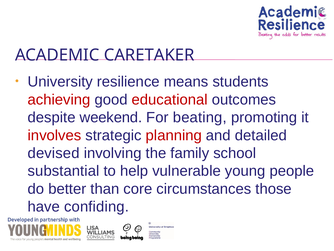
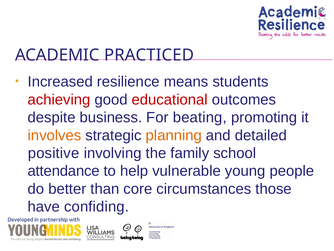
CARETAKER: CARETAKER -> PRACTICED
University: University -> Increased
weekend: weekend -> business
involves colour: red -> orange
planning colour: red -> orange
devised: devised -> positive
substantial: substantial -> attendance
